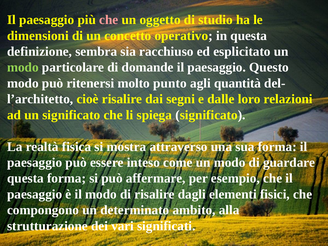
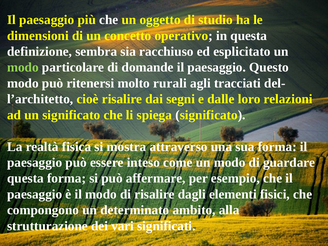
che at (109, 20) colour: pink -> white
punto: punto -> rurali
quantità: quantità -> tracciati
